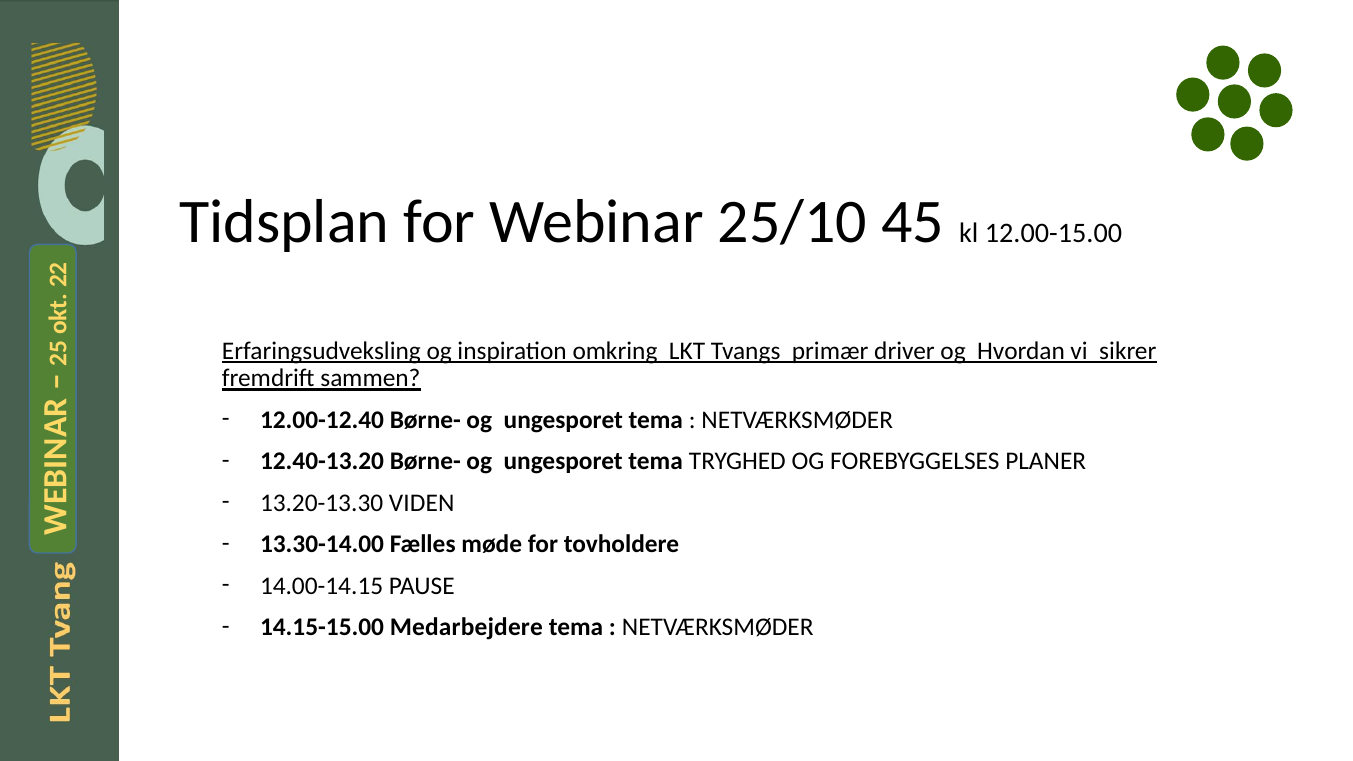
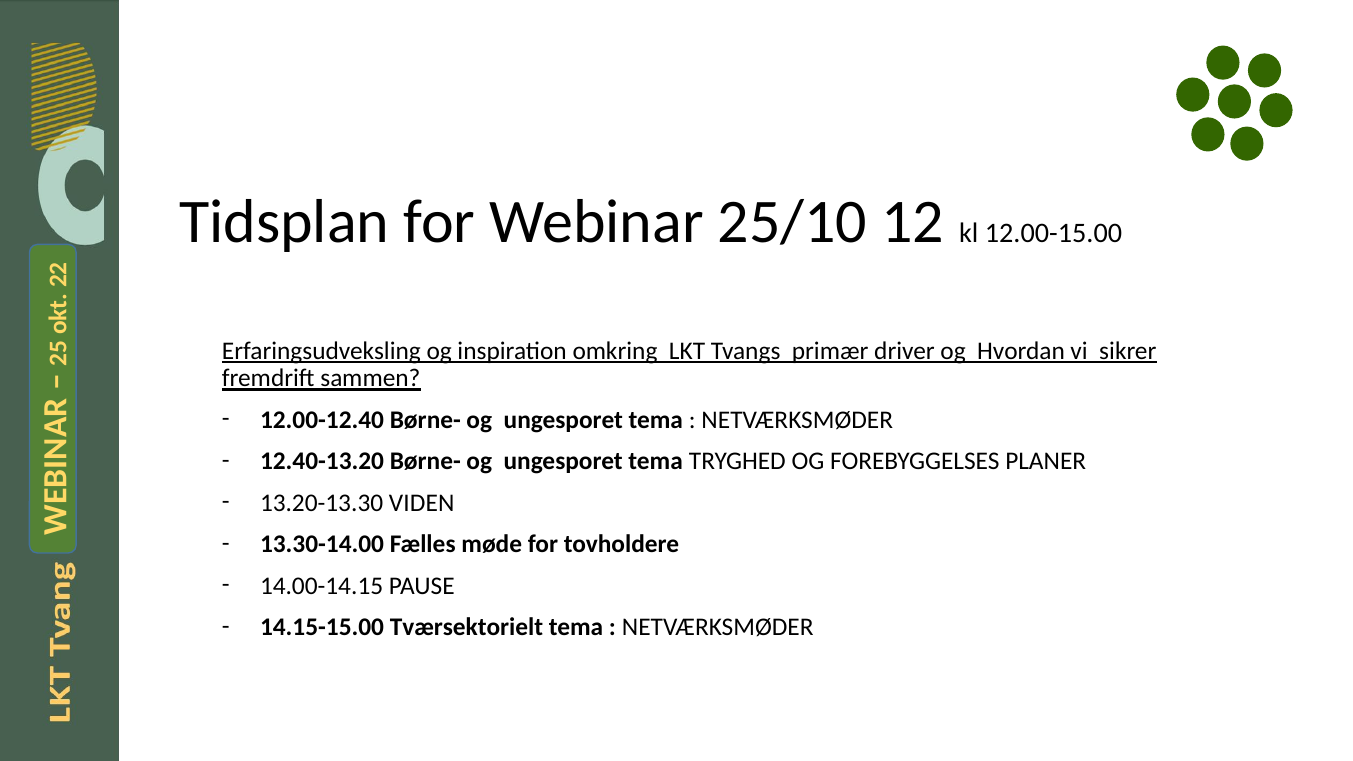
45: 45 -> 12
Medarbejdere: Medarbejdere -> Tværsektorielt
